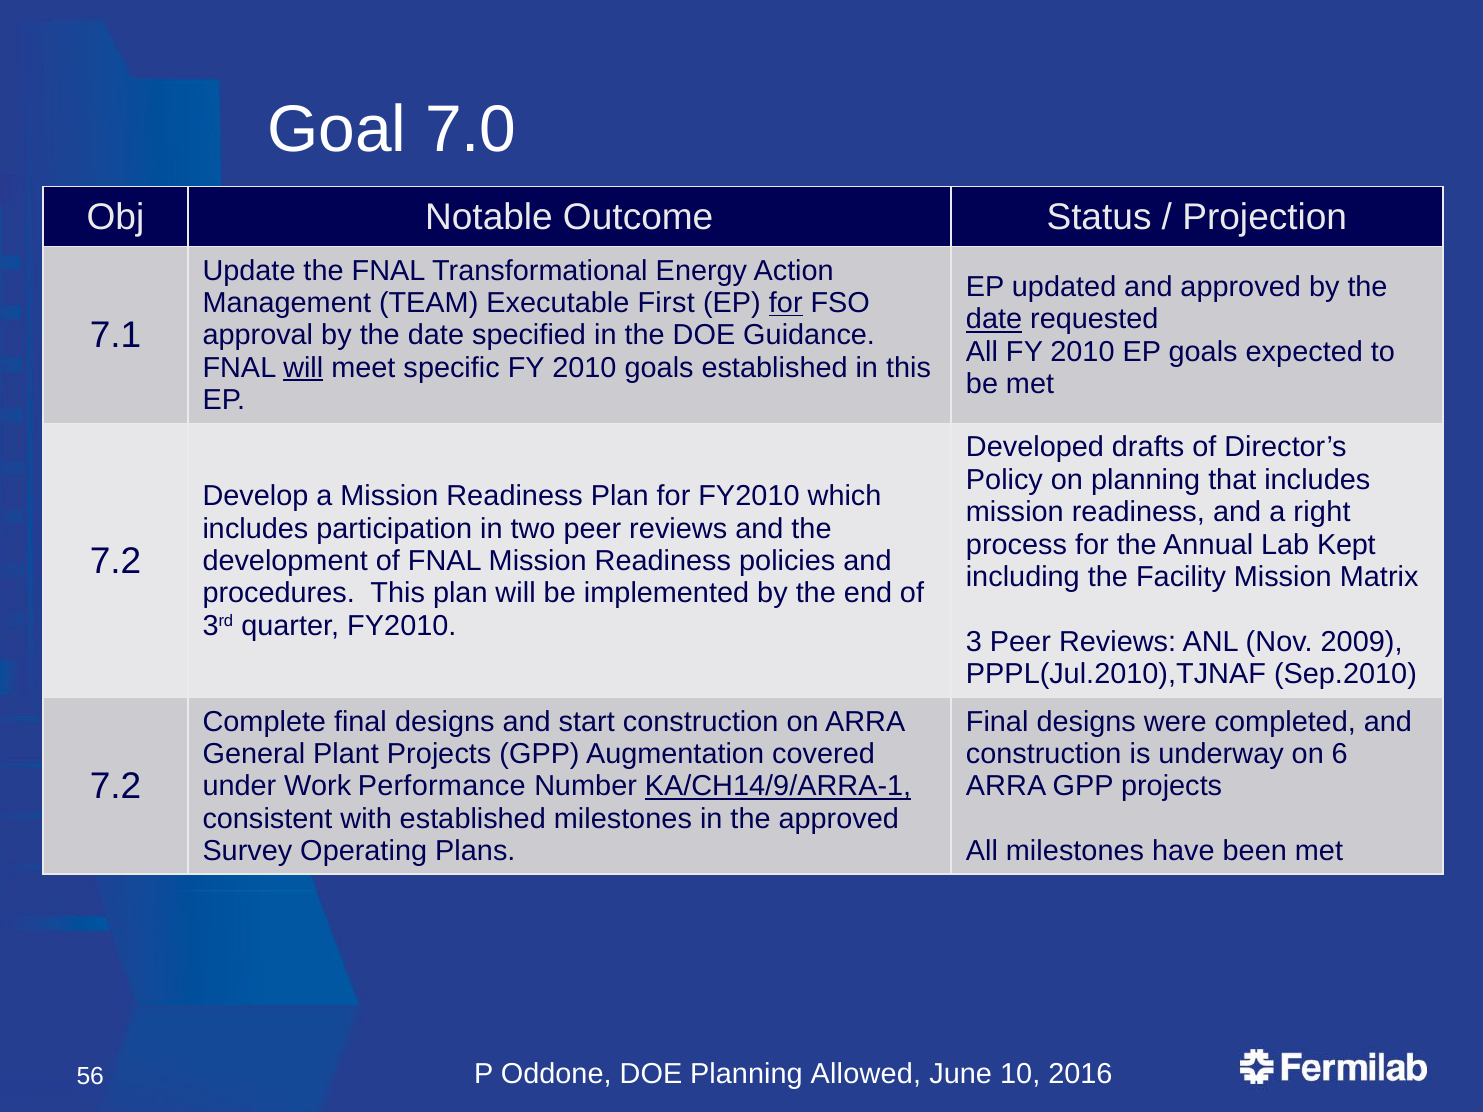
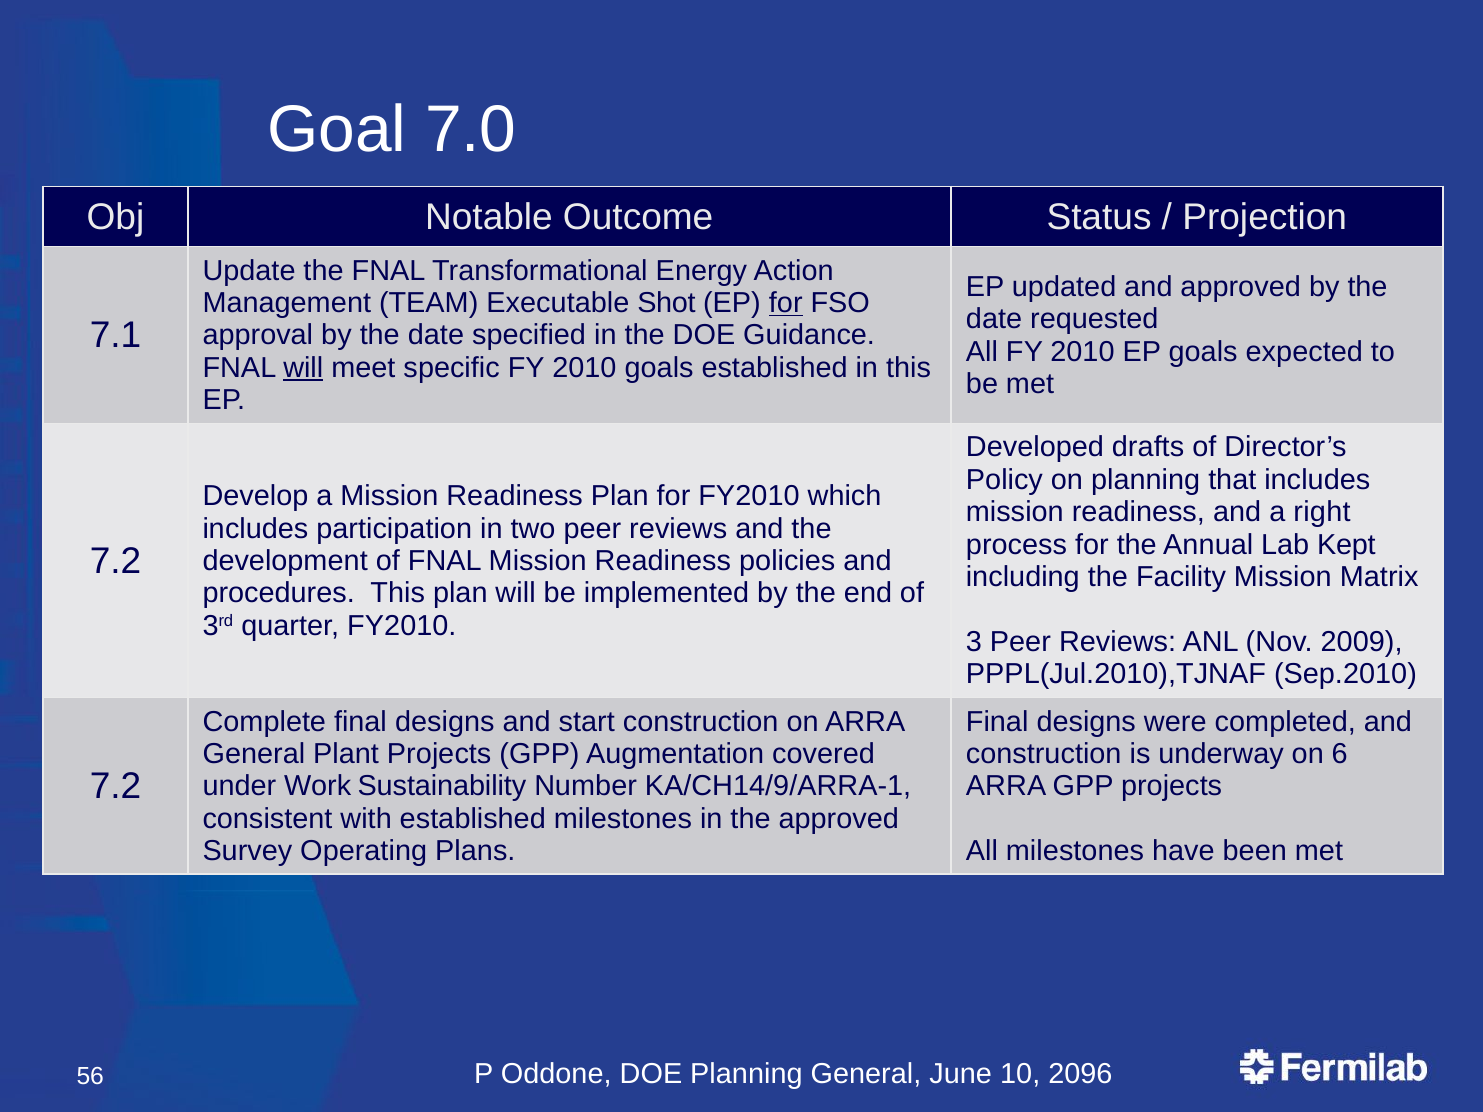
First: First -> Shot
date at (994, 319) underline: present -> none
Performance: Performance -> Sustainability
KA/CH14/9/ARRA-1 underline: present -> none
Planning Allowed: Allowed -> General
2016: 2016 -> 2096
